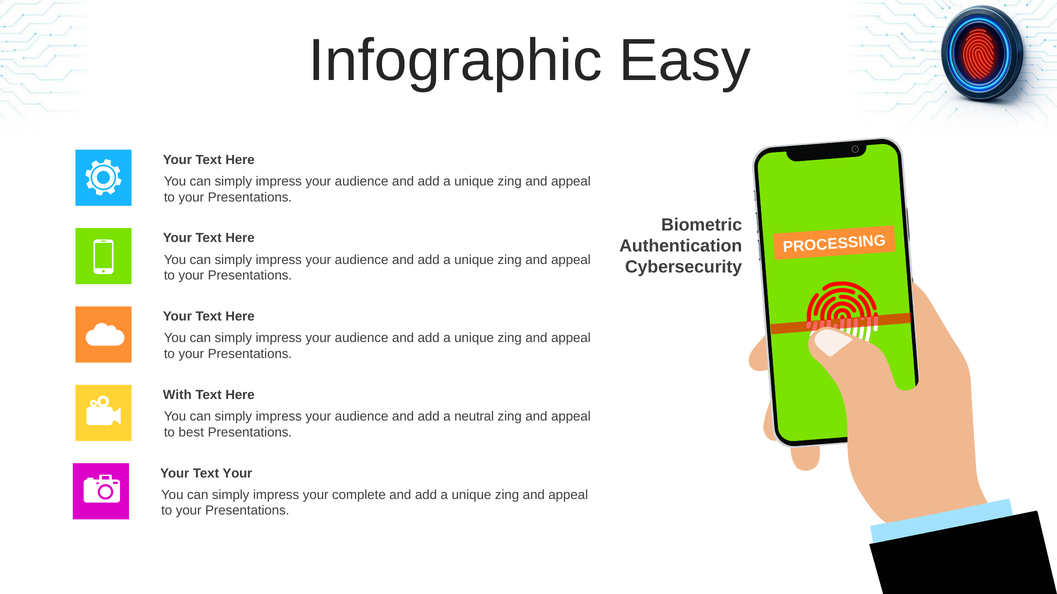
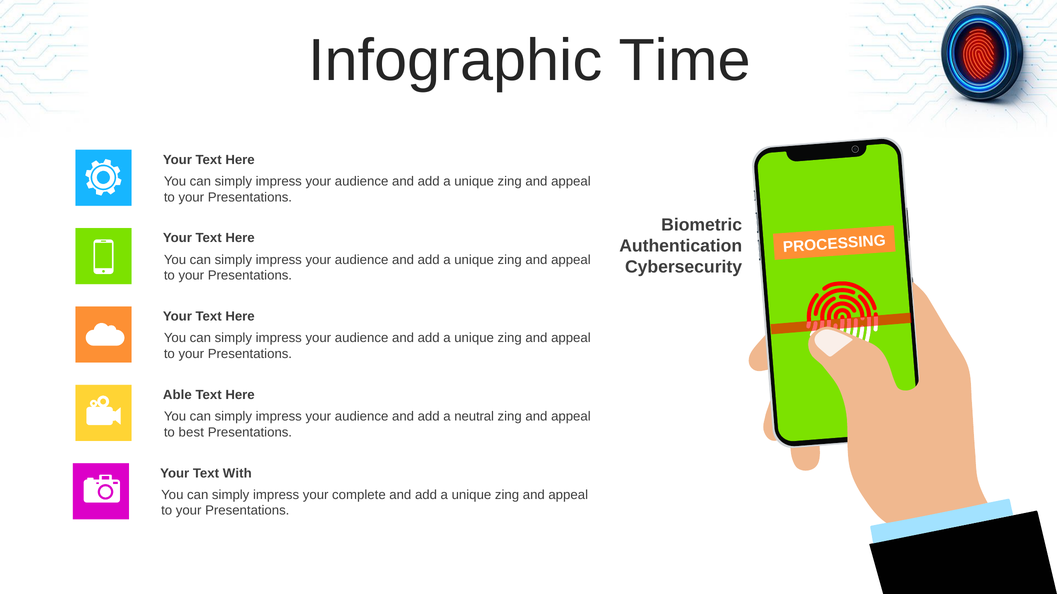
Easy: Easy -> Time
With: With -> Able
Text Your: Your -> With
